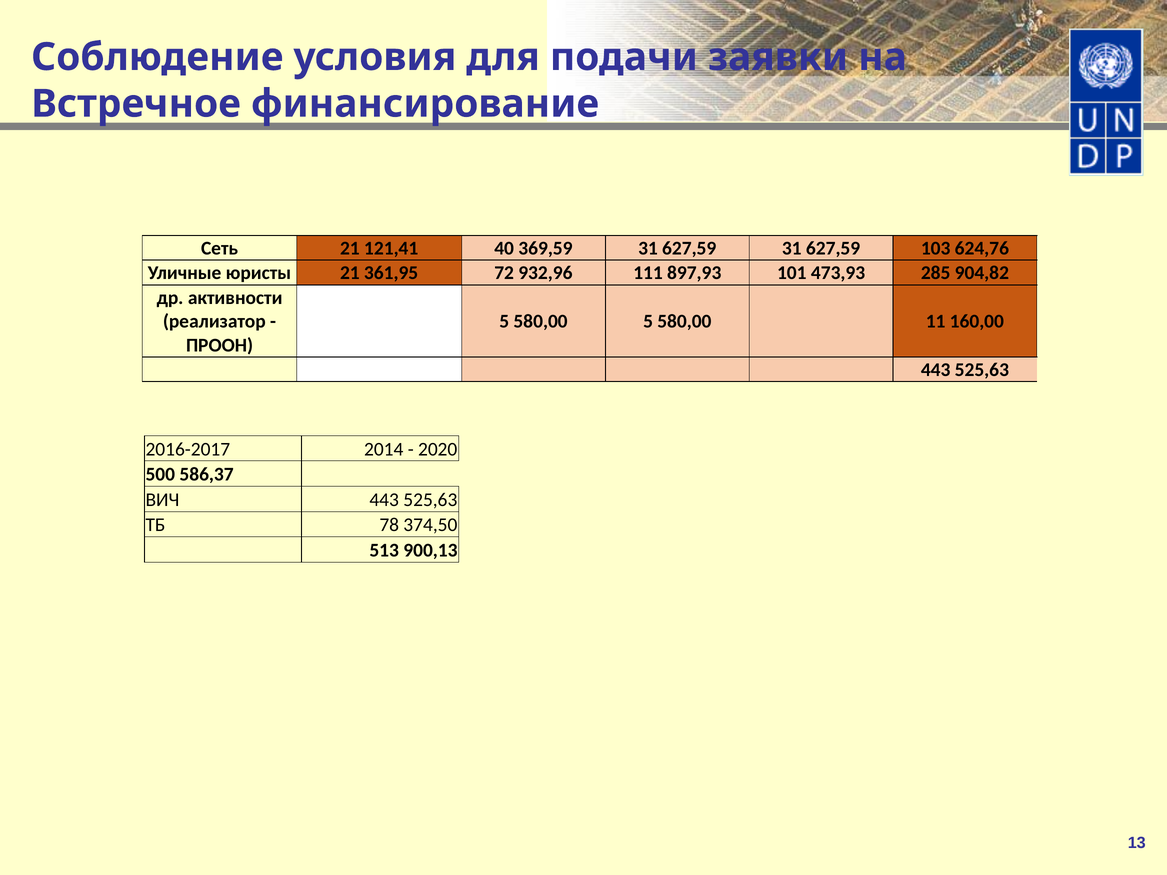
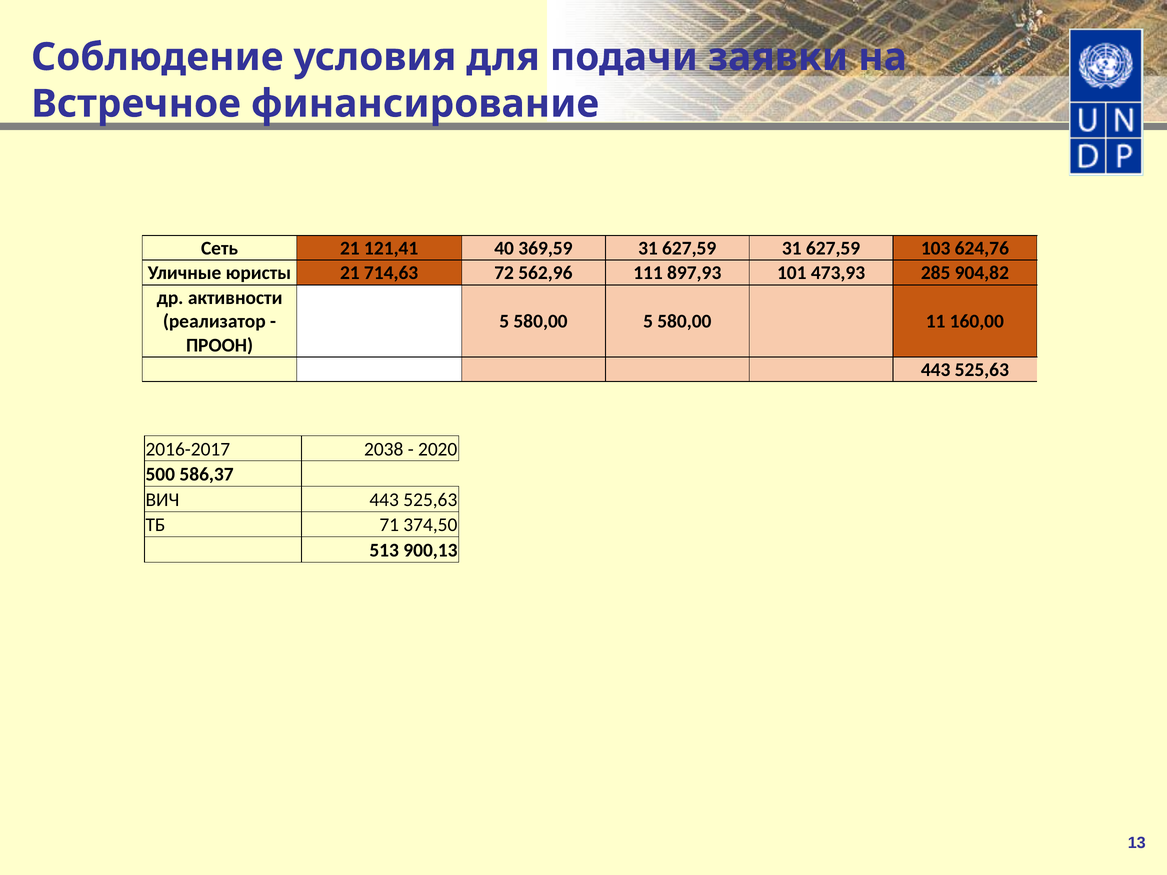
361,95: 361,95 -> 714,63
932,96: 932,96 -> 562,96
2014: 2014 -> 2038
78: 78 -> 71
